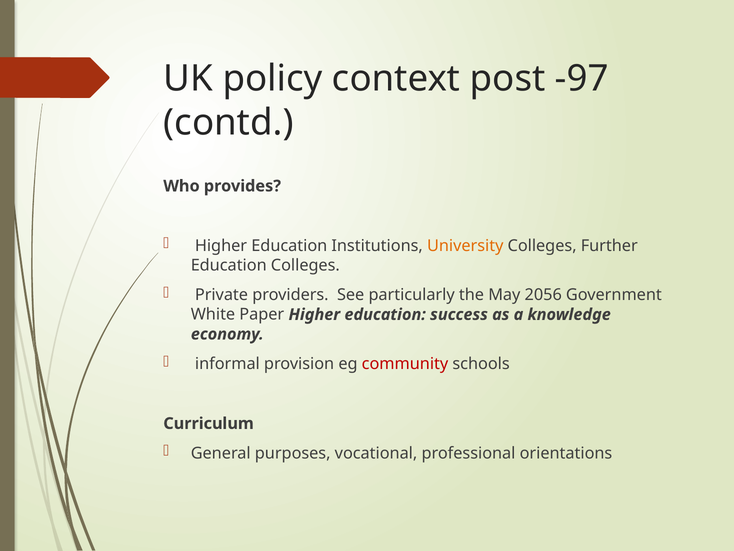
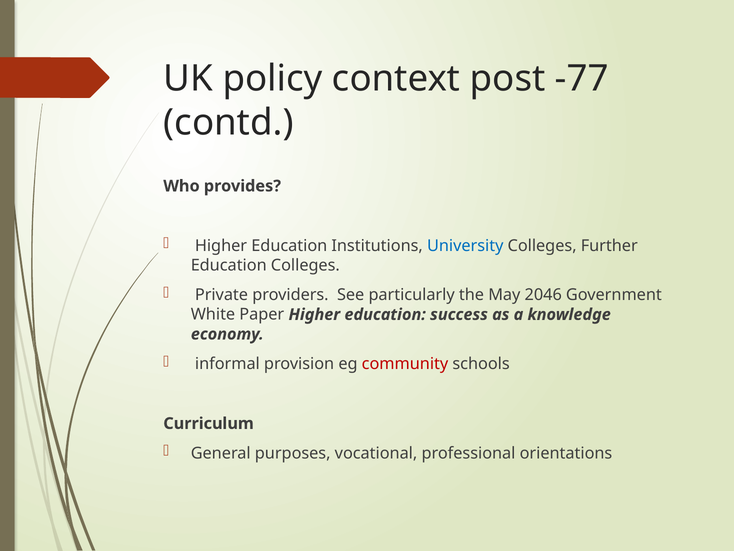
-97: -97 -> -77
University colour: orange -> blue
2056: 2056 -> 2046
